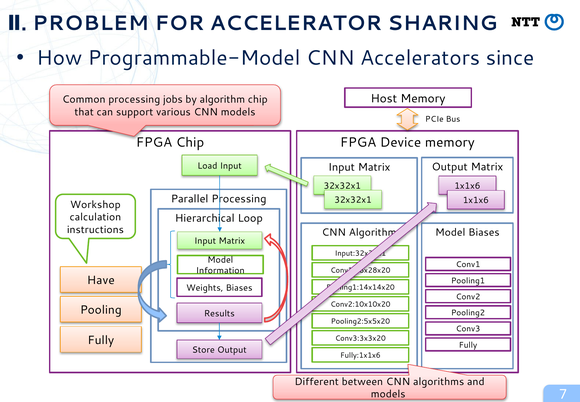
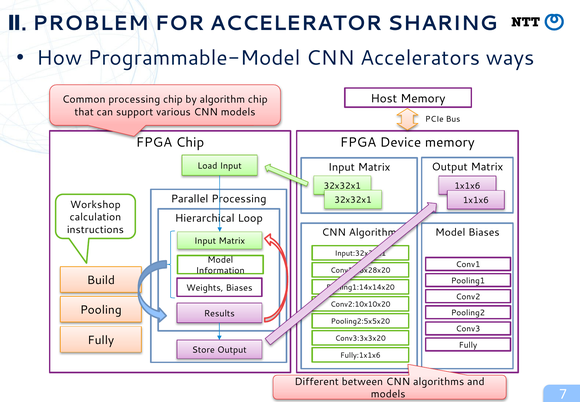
since: since -> ways
processing jobs: jobs -> chip
Have: Have -> Build
